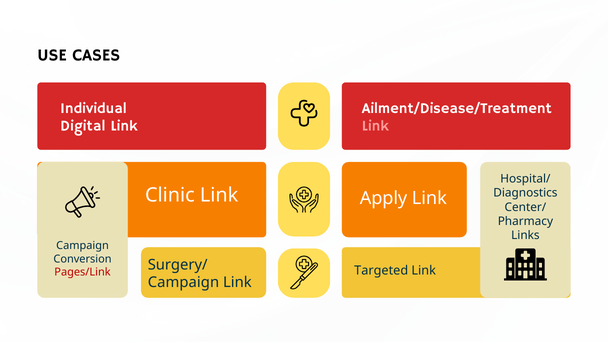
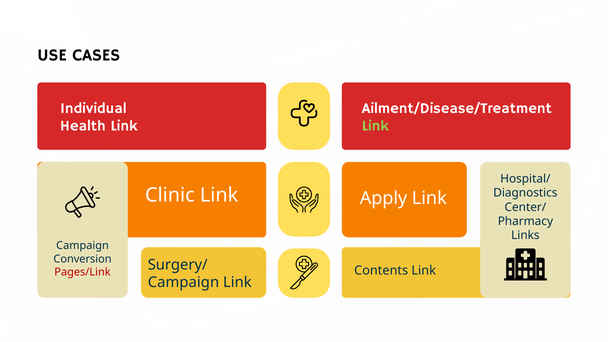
Digital: Digital -> Health
Link at (375, 126) colour: pink -> light green
Targeted: Targeted -> Contents
